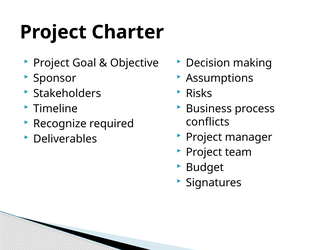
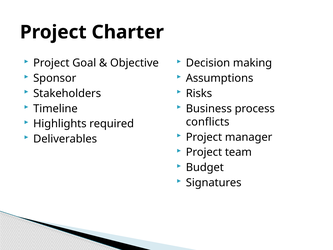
Recognize: Recognize -> Highlights
